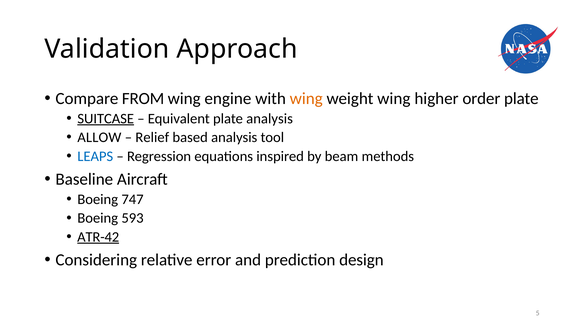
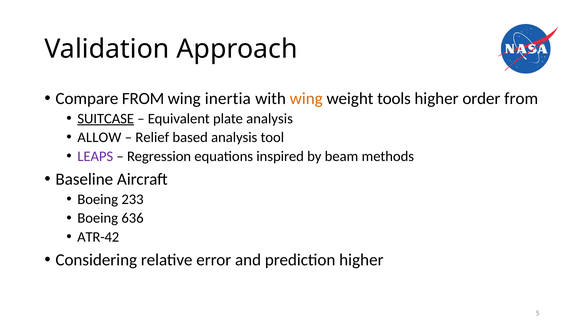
engine: engine -> inertia
weight wing: wing -> tools
order plate: plate -> from
LEAPS colour: blue -> purple
747: 747 -> 233
593: 593 -> 636
ATR-42 underline: present -> none
prediction design: design -> higher
